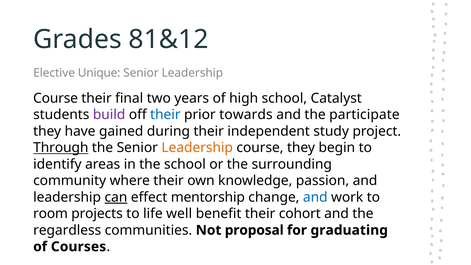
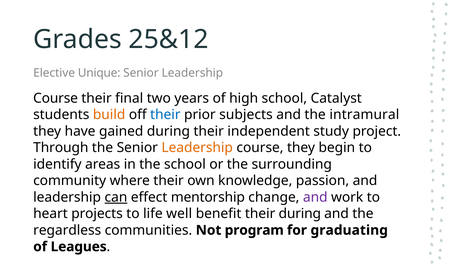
81&12: 81&12 -> 25&12
build colour: purple -> orange
towards: towards -> subjects
participate: participate -> intramural
Through underline: present -> none
and at (315, 197) colour: blue -> purple
room: room -> heart
their cohort: cohort -> during
proposal: proposal -> program
Courses: Courses -> Leagues
